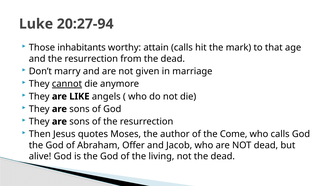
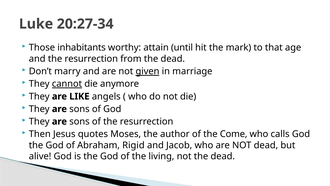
20:27-94: 20:27-94 -> 20:27-34
attain calls: calls -> until
given underline: none -> present
Offer: Offer -> Rigid
